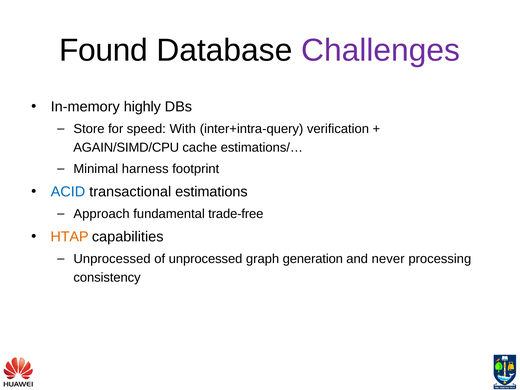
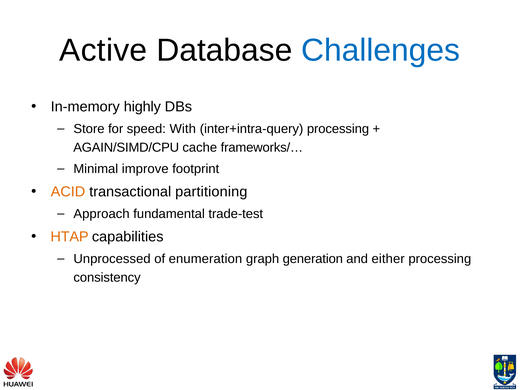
Found: Found -> Active
Challenges colour: purple -> blue
inter+intra-query verification: verification -> processing
estimations/…: estimations/… -> frameworks/…
harness: harness -> improve
ACID colour: blue -> orange
estimations: estimations -> partitioning
trade-free: trade-free -> trade-test
of unprocessed: unprocessed -> enumeration
never: never -> either
